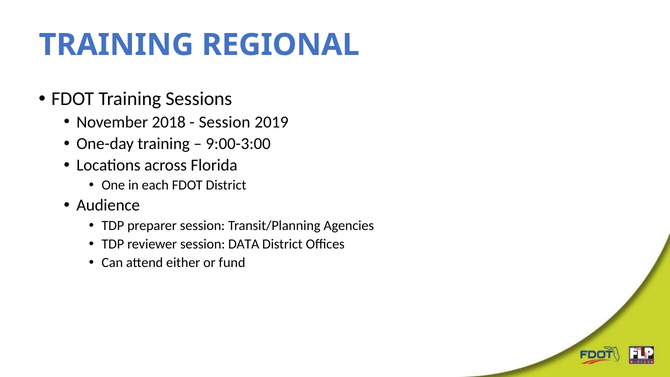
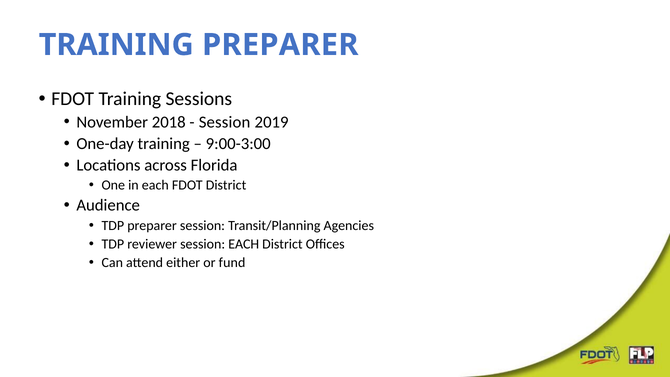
TRAINING REGIONAL: REGIONAL -> PREPARER
session DATA: DATA -> EACH
